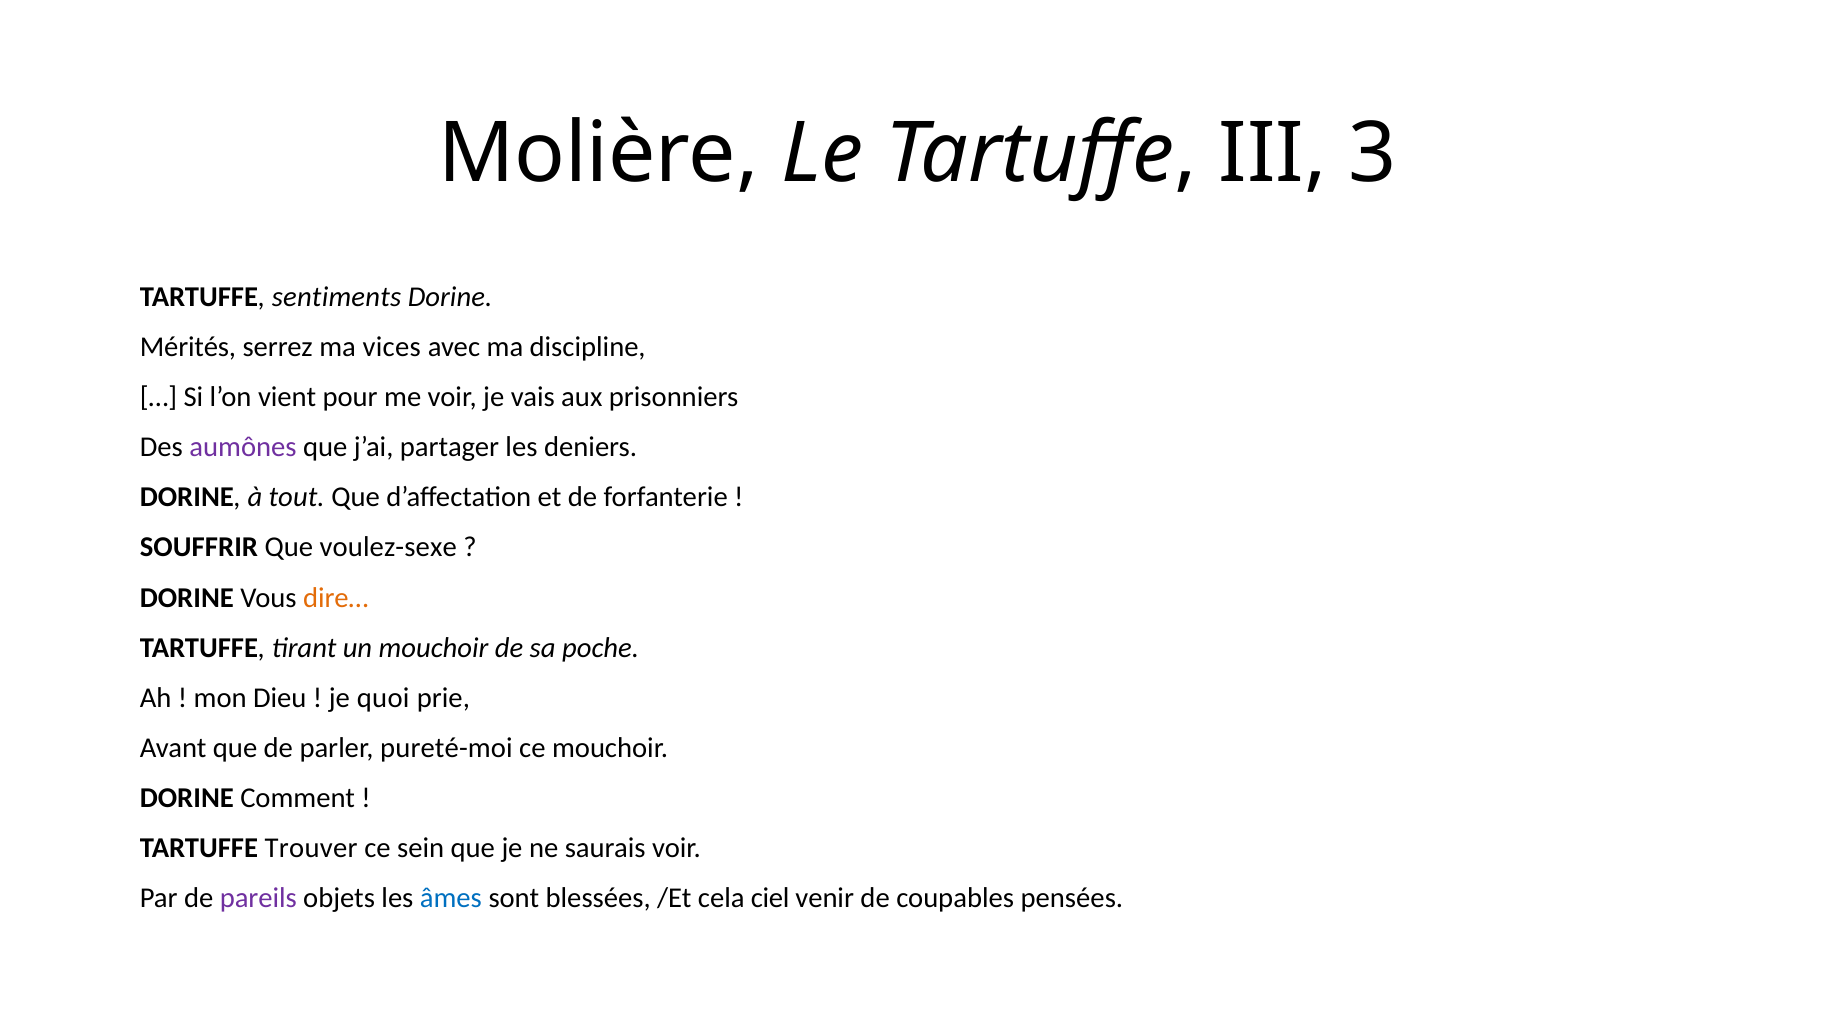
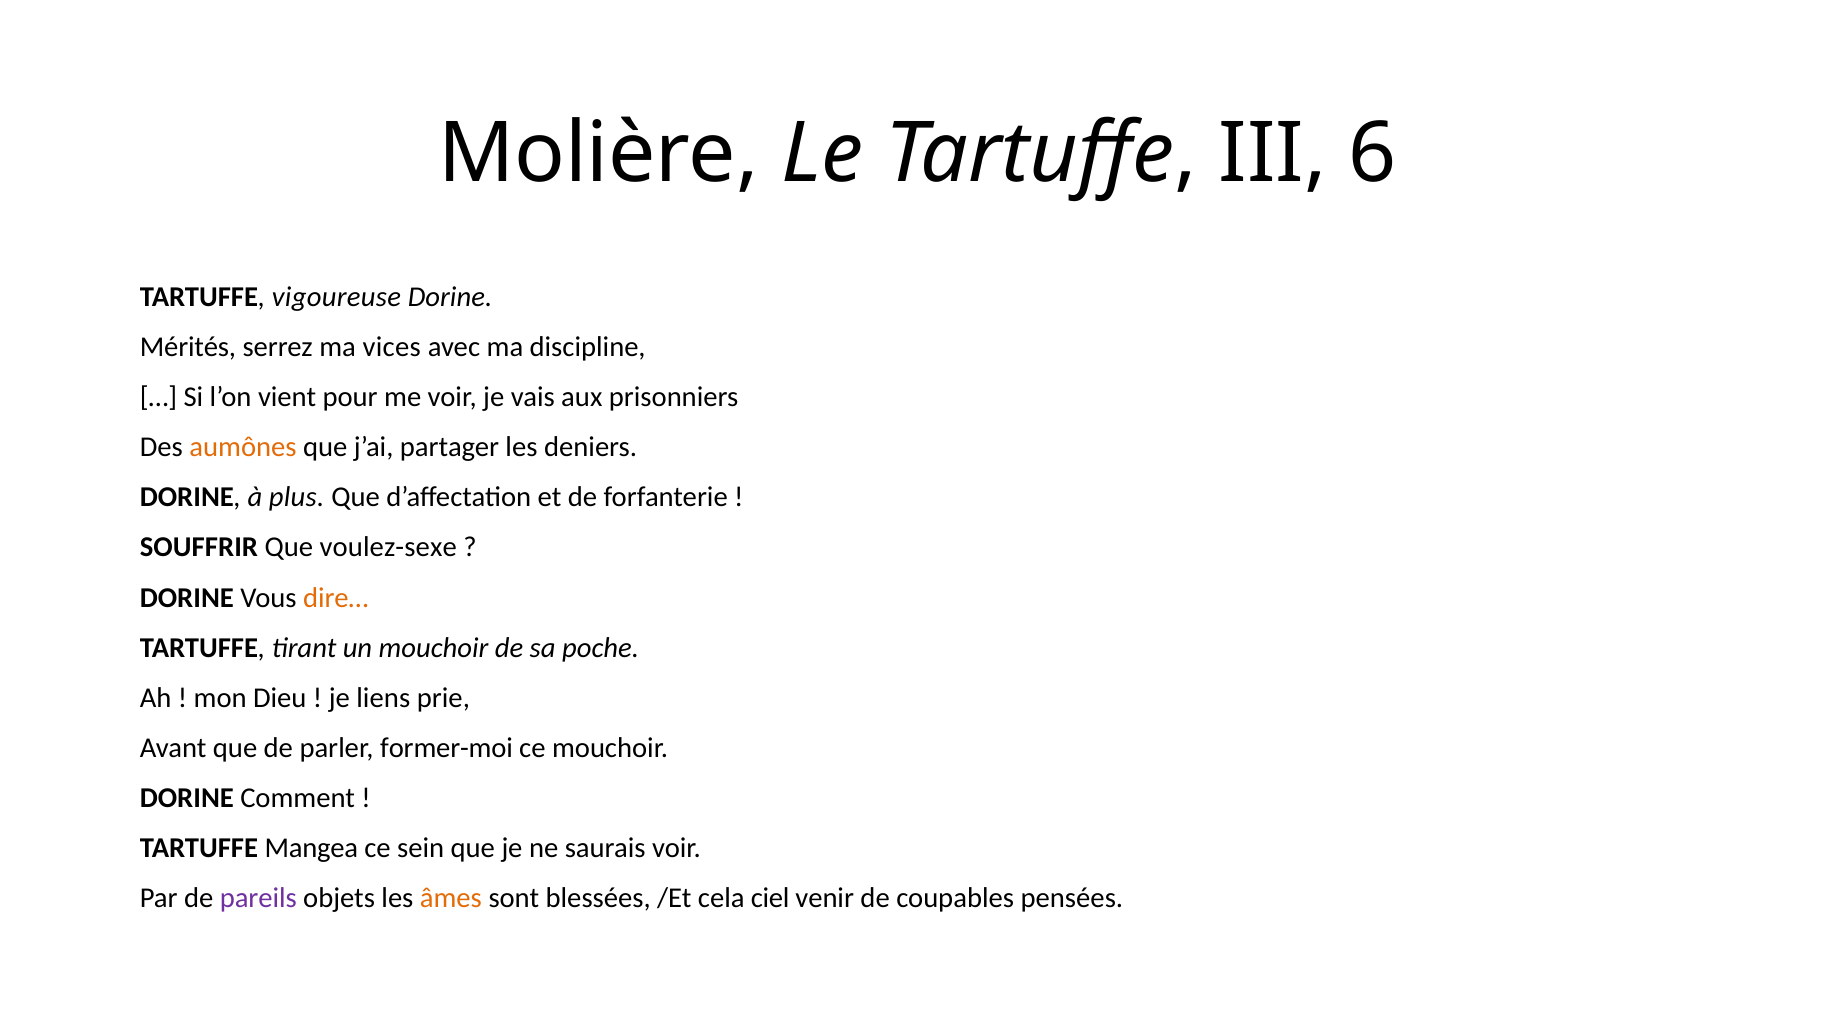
3: 3 -> 6
sentiments: sentiments -> vigoureuse
aumônes colour: purple -> orange
tout: tout -> plus
quoi: quoi -> liens
pureté-moi: pureté-moi -> former-moi
Trouver: Trouver -> Mangea
âmes colour: blue -> orange
